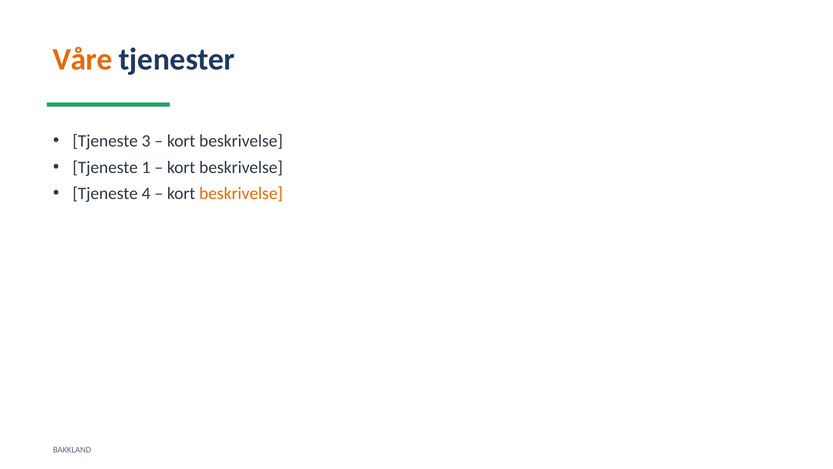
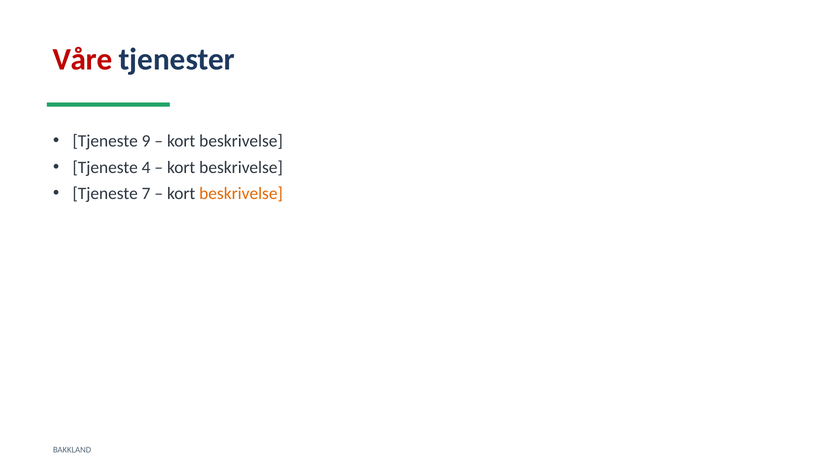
Våre colour: orange -> red
3: 3 -> 9
1: 1 -> 4
4: 4 -> 7
